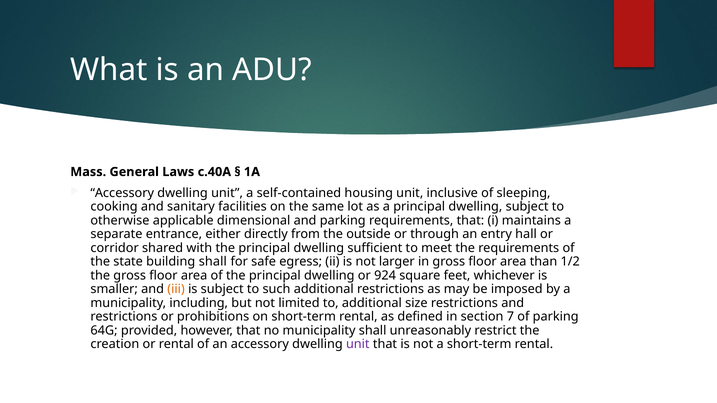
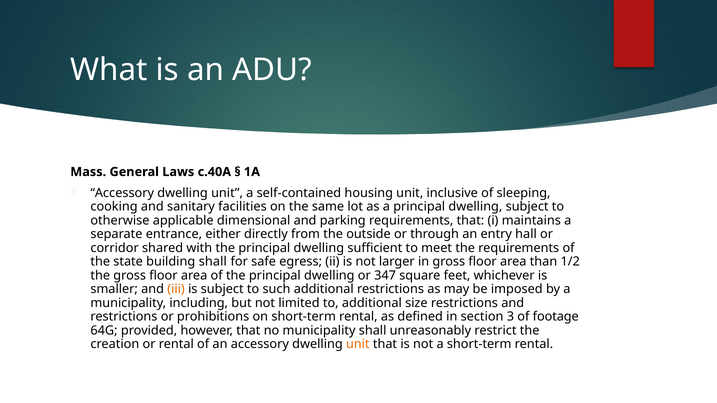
924: 924 -> 347
7: 7 -> 3
of parking: parking -> footage
unit at (358, 344) colour: purple -> orange
